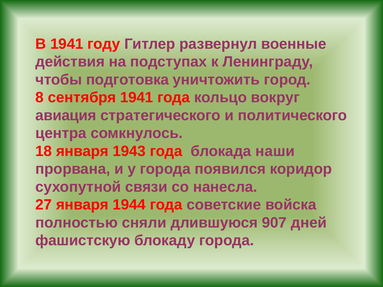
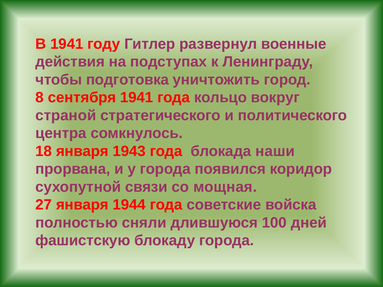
авиация: авиация -> страной
нанесла: нанесла -> мощная
907: 907 -> 100
